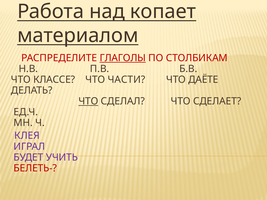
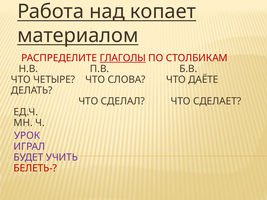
КЛАССЕ: КЛАССЕ -> ЧЕТЫРЕ
ЧАСТИ: ЧАСТИ -> СЛОВА
ЧТО at (88, 101) underline: present -> none
КЛЕЯ: КЛЕЯ -> УРОК
